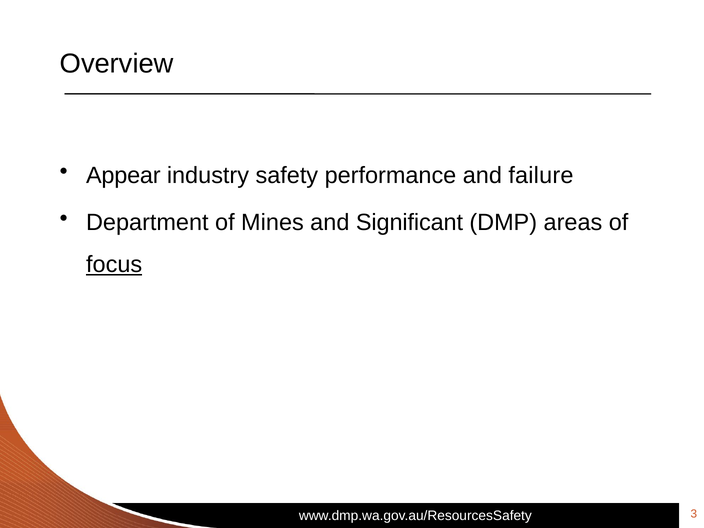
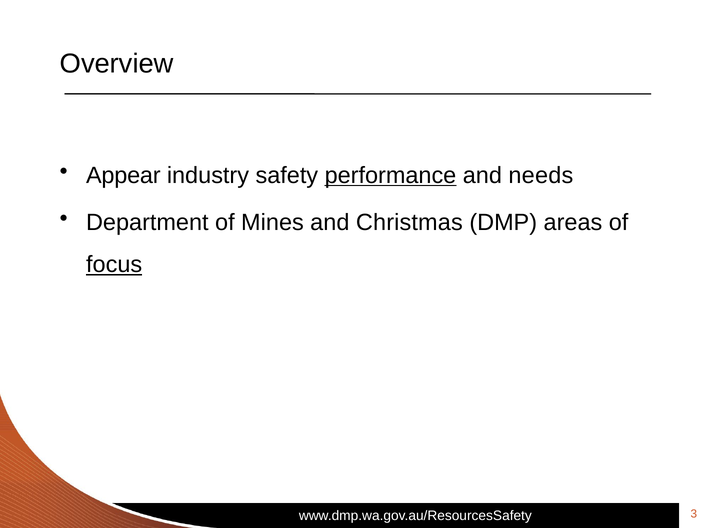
performance underline: none -> present
failure: failure -> needs
Significant: Significant -> Christmas
